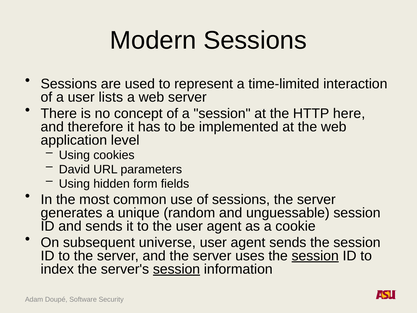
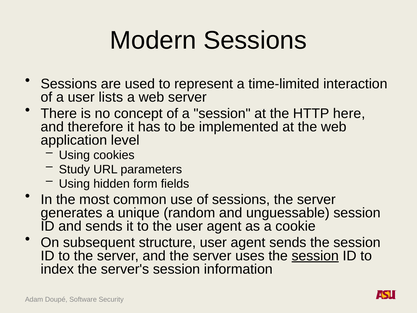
David: David -> Study
universe: universe -> structure
session at (176, 269) underline: present -> none
